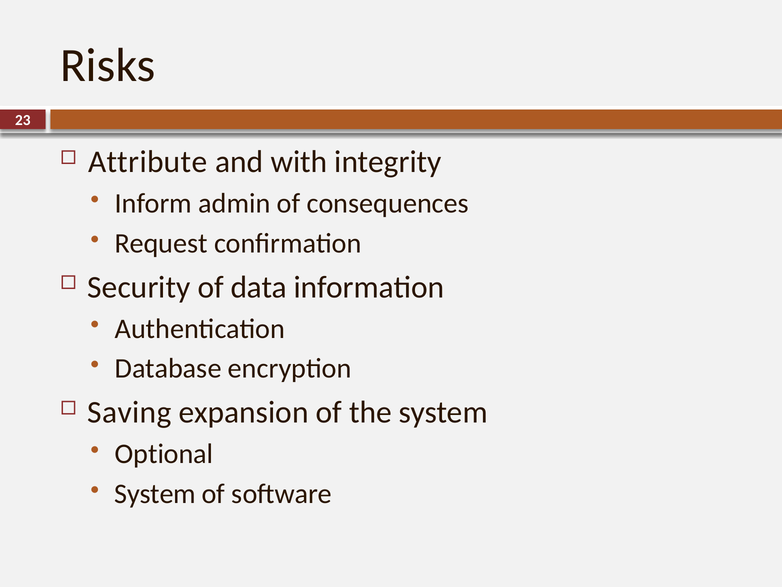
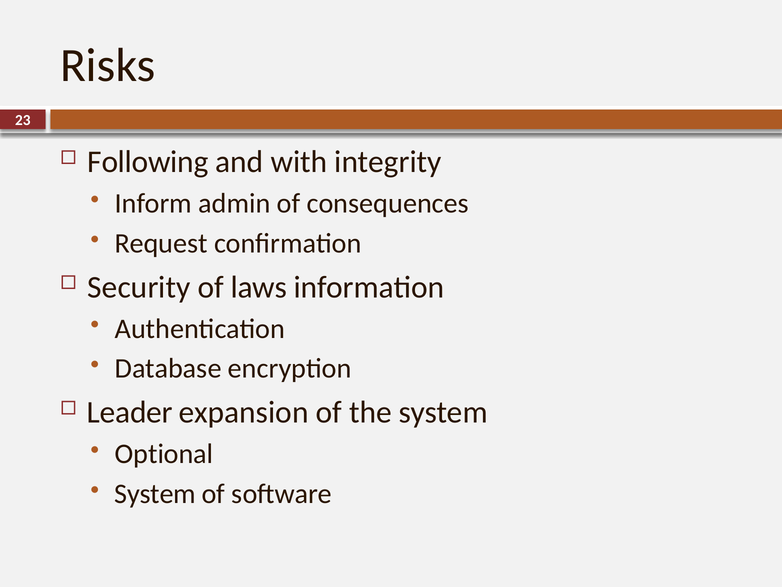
Attribute: Attribute -> Following
data: data -> laws
Saving: Saving -> Leader
